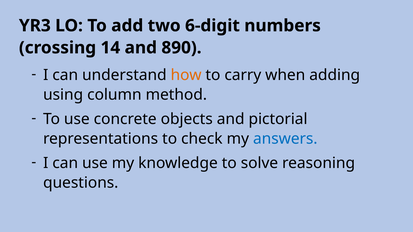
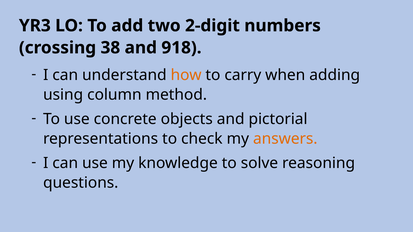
6-digit: 6-digit -> 2-digit
14: 14 -> 38
890: 890 -> 918
answers colour: blue -> orange
